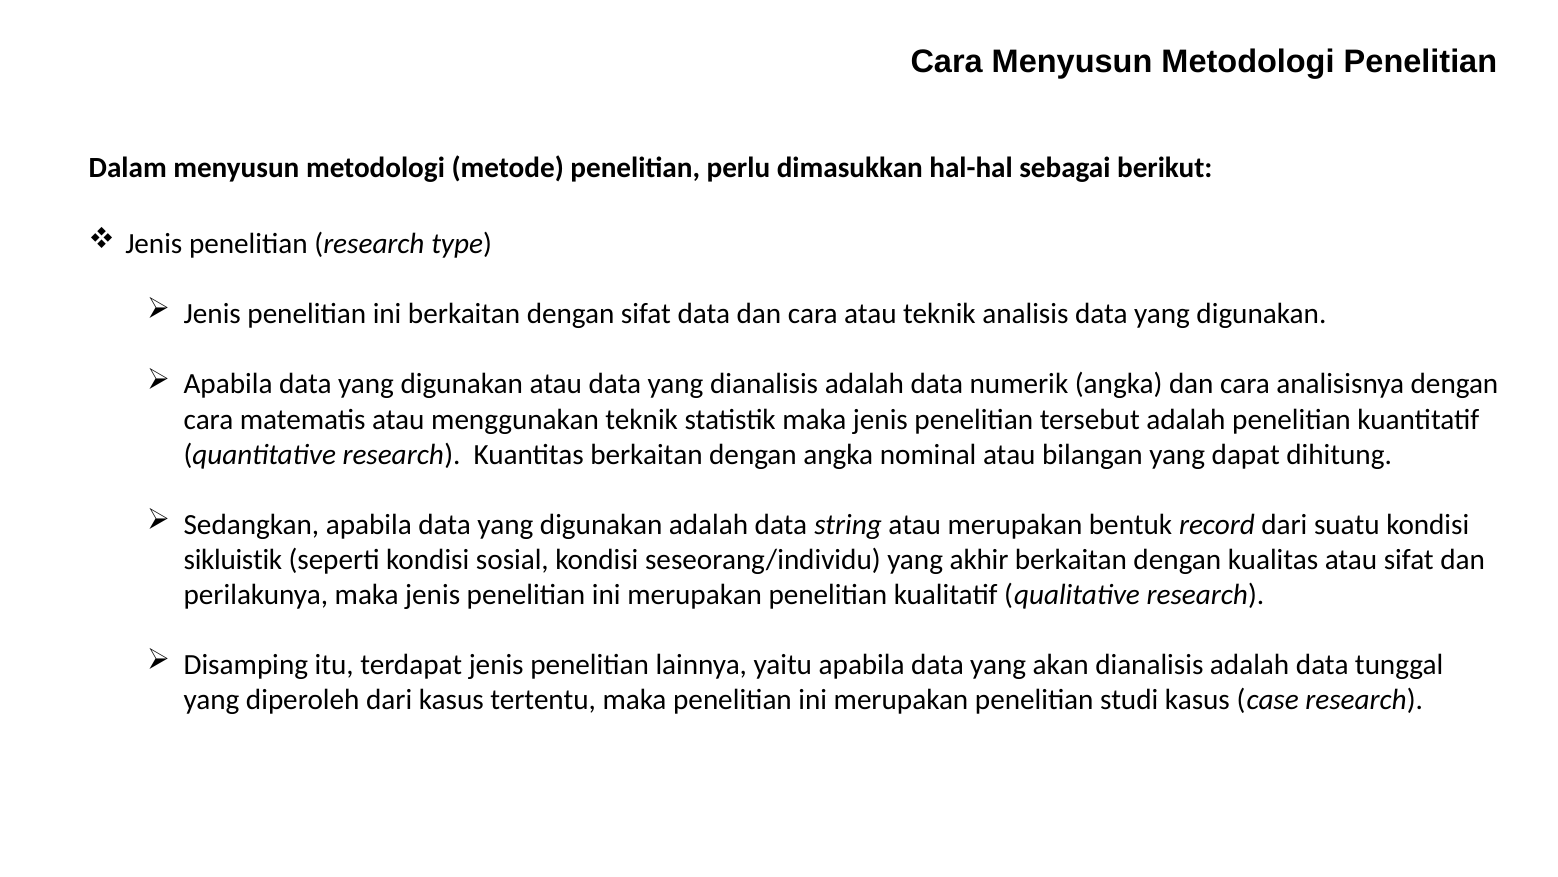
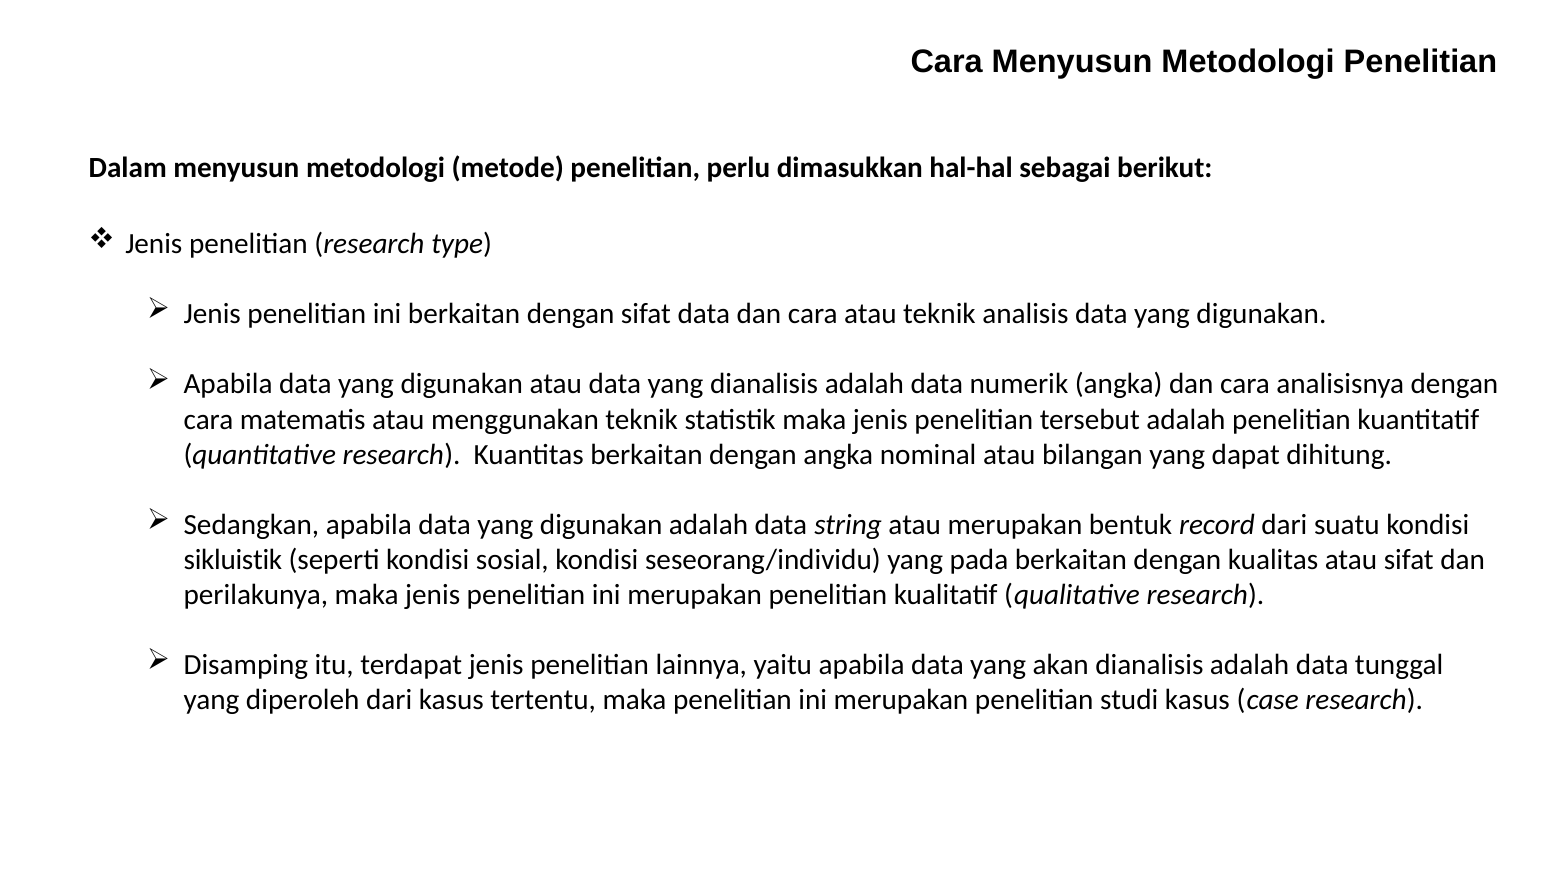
akhir: akhir -> pada
